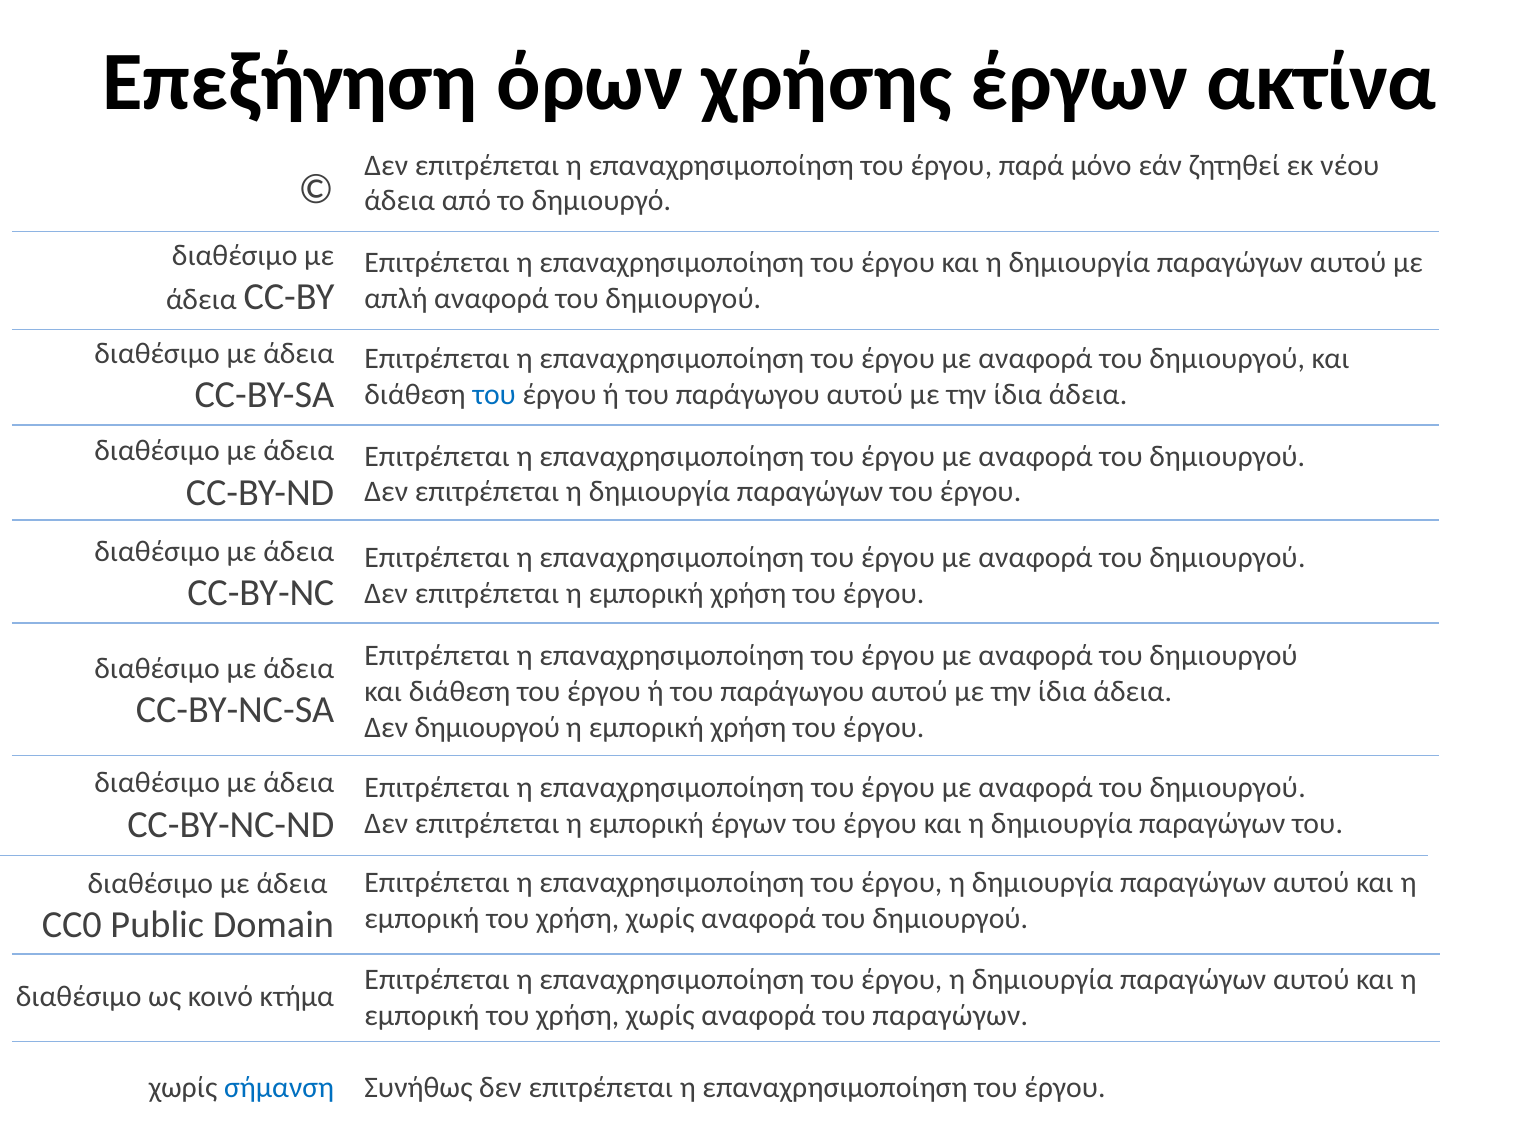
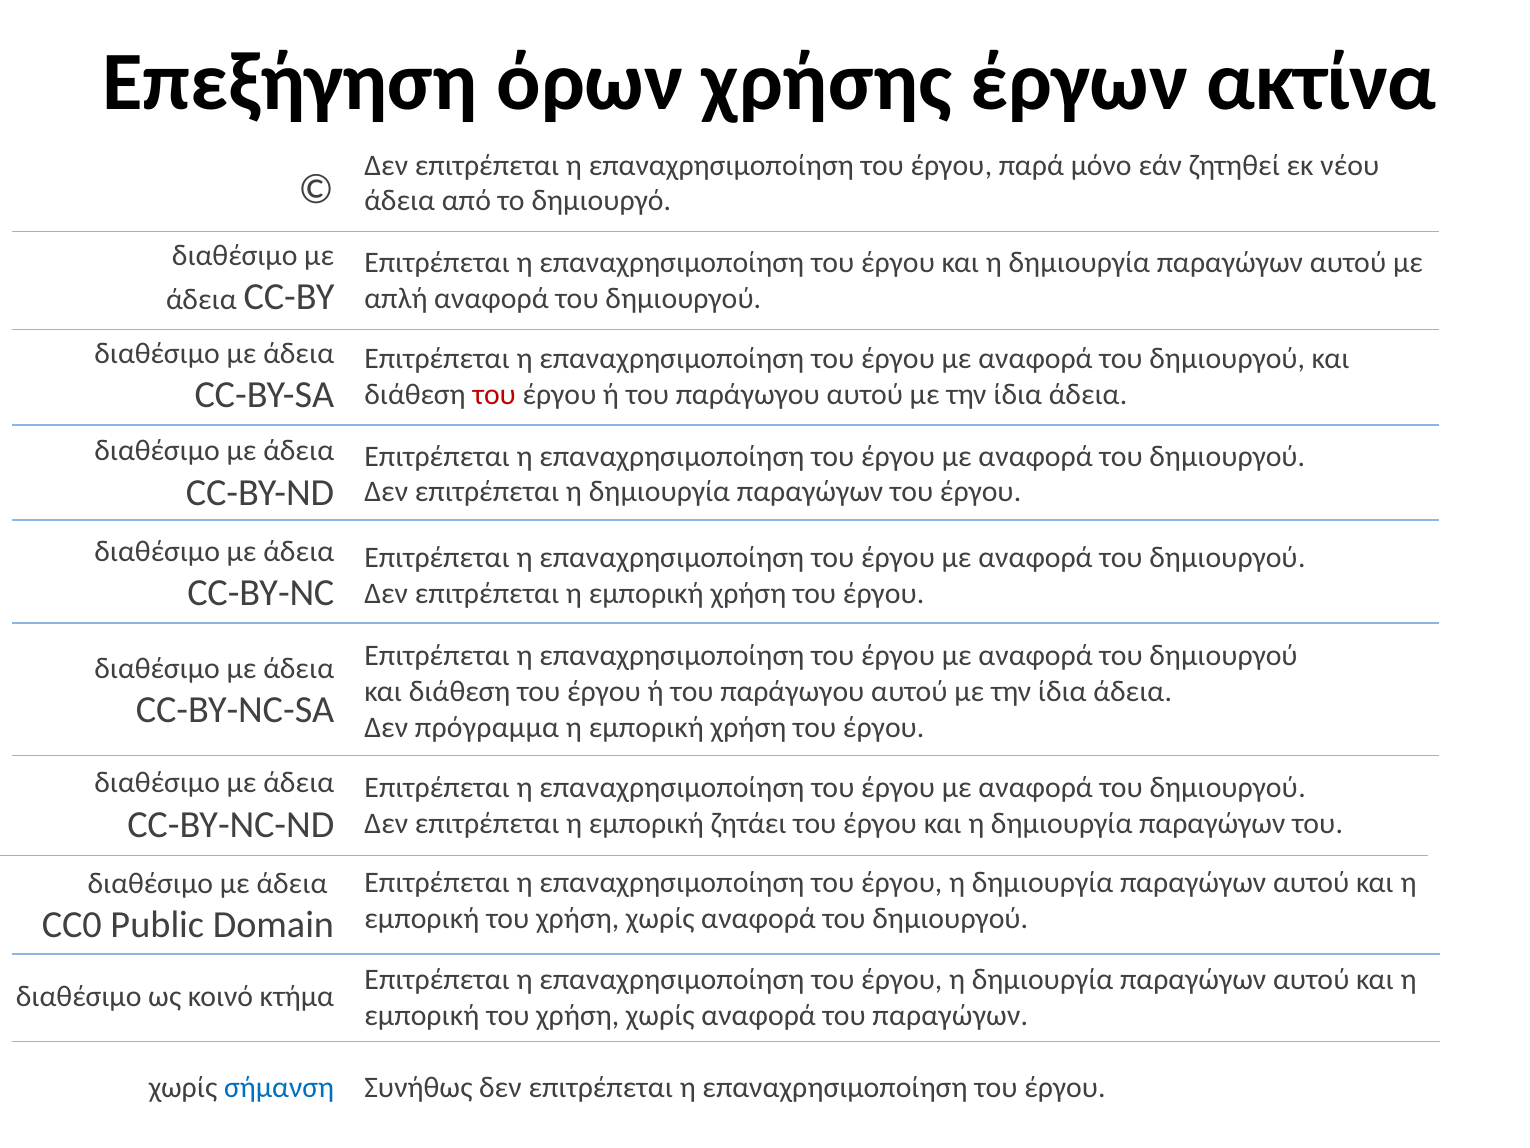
του at (494, 394) colour: blue -> red
Δεν δημιουργού: δημιουργού -> πρόγραμμα
εμπορική έργων: έργων -> ζητάει
